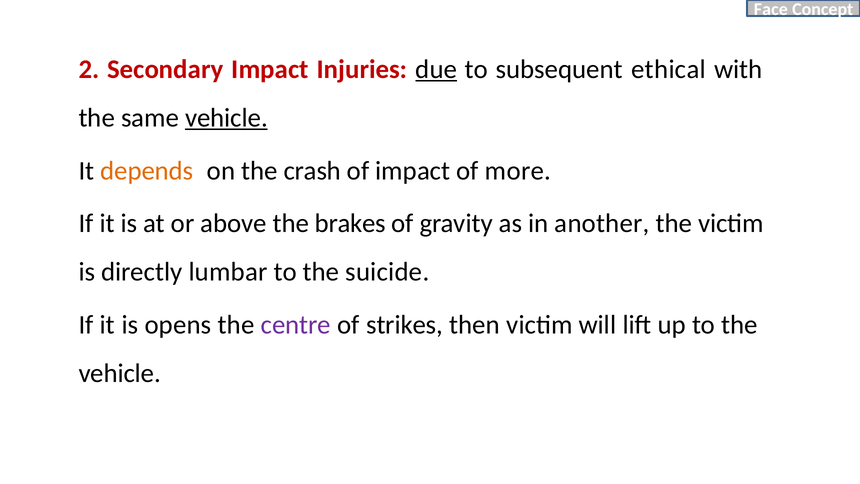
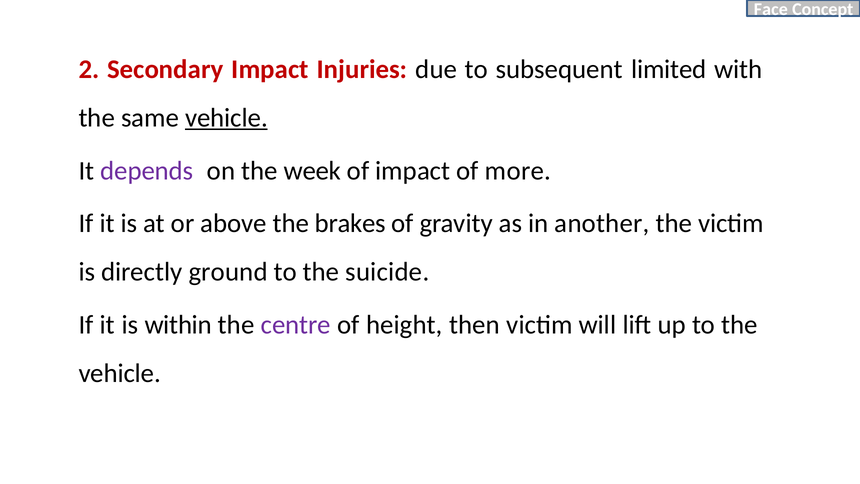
due underline: present -> none
ethical: ethical -> limited
depends colour: orange -> purple
crash: crash -> week
lumbar: lumbar -> ground
opens: opens -> within
strikes: strikes -> height
